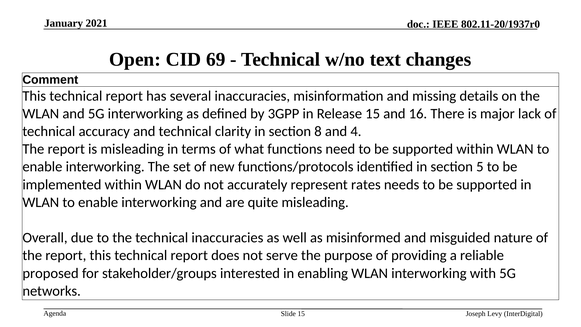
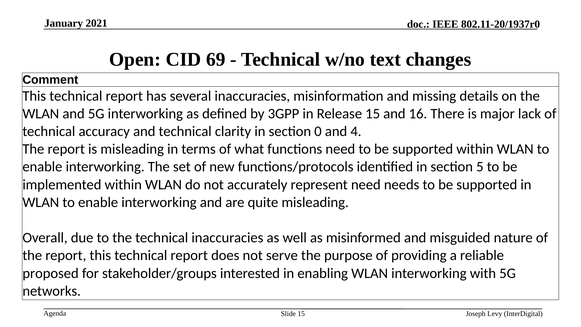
8: 8 -> 0
represent rates: rates -> need
